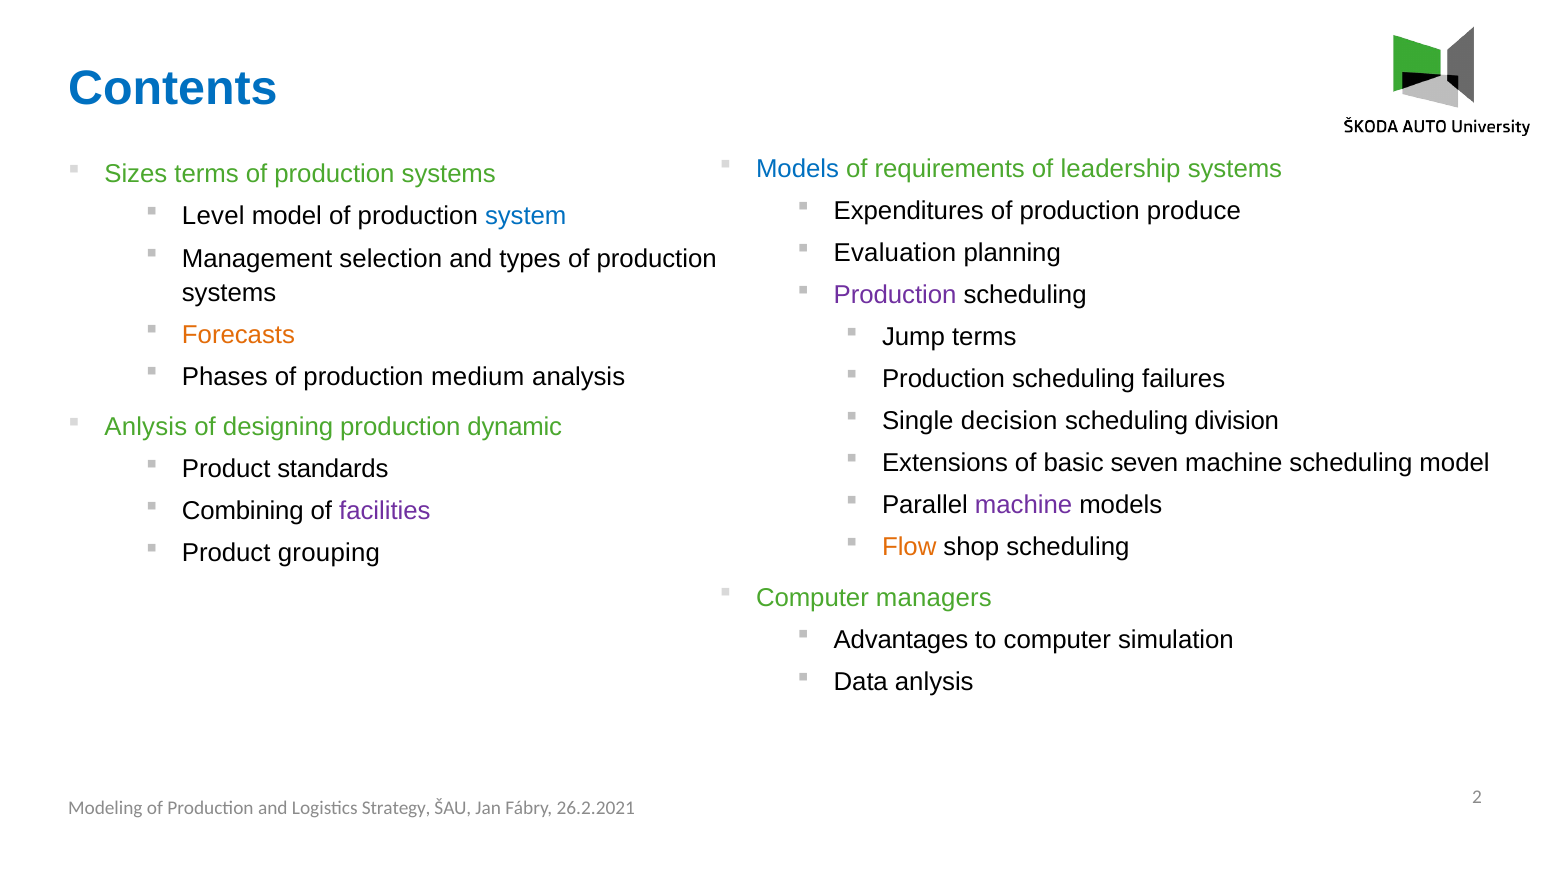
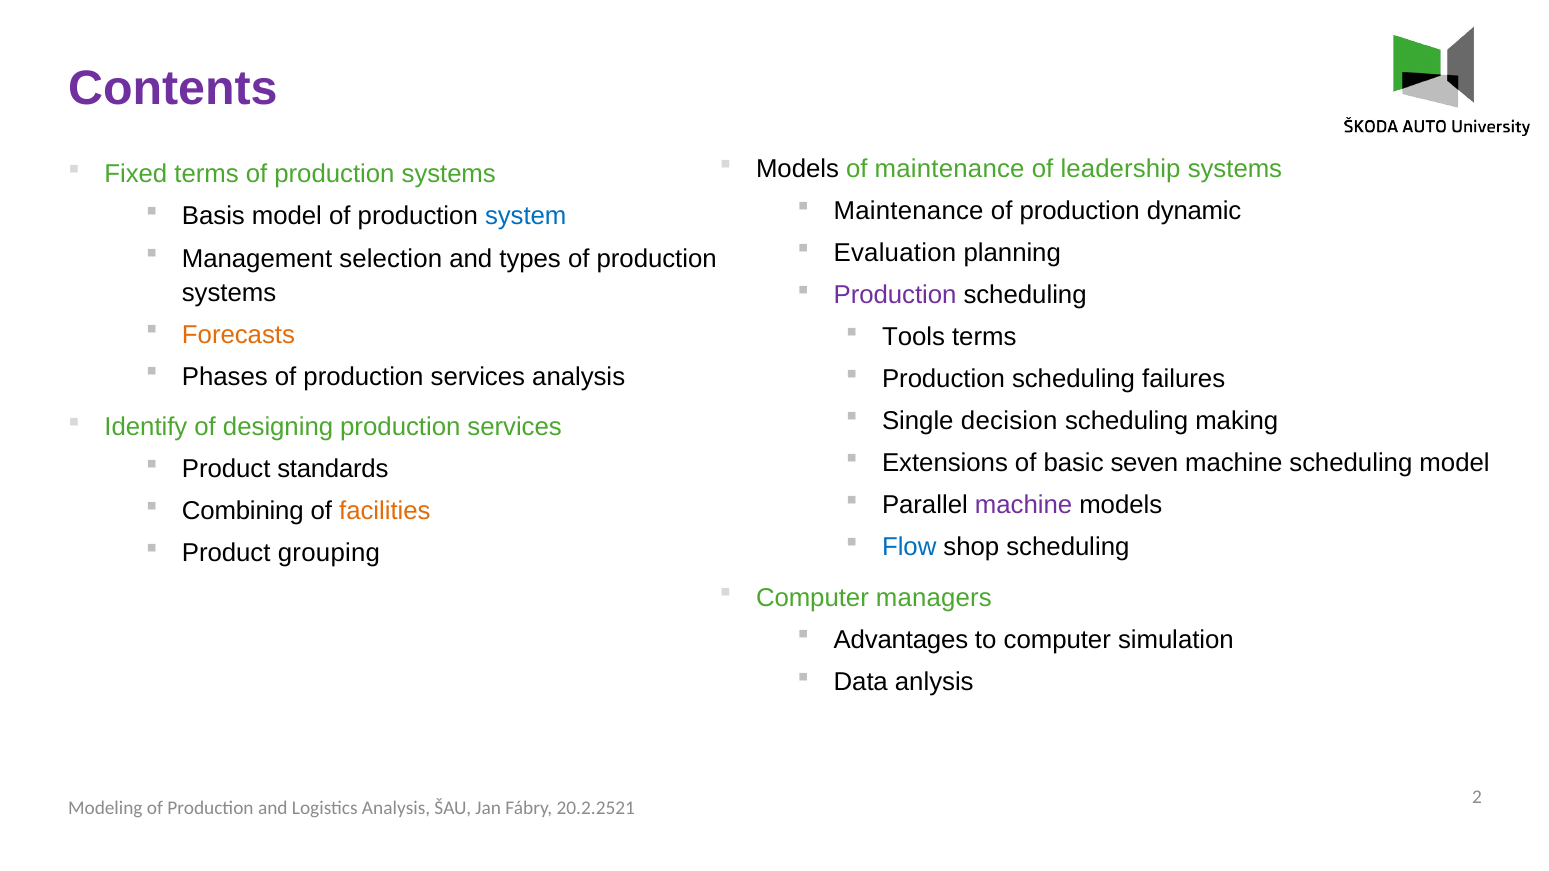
Contents colour: blue -> purple
Models at (798, 169) colour: blue -> black
of requirements: requirements -> maintenance
Sizes: Sizes -> Fixed
Expenditures at (909, 211): Expenditures -> Maintenance
produce: produce -> dynamic
Level: Level -> Basis
Jump: Jump -> Tools
of production medium: medium -> services
division: division -> making
Anlysis at (146, 427): Anlysis -> Identify
designing production dynamic: dynamic -> services
facilities colour: purple -> orange
Flow colour: orange -> blue
Logistics Strategy: Strategy -> Analysis
26.2.2021: 26.2.2021 -> 20.2.2521
